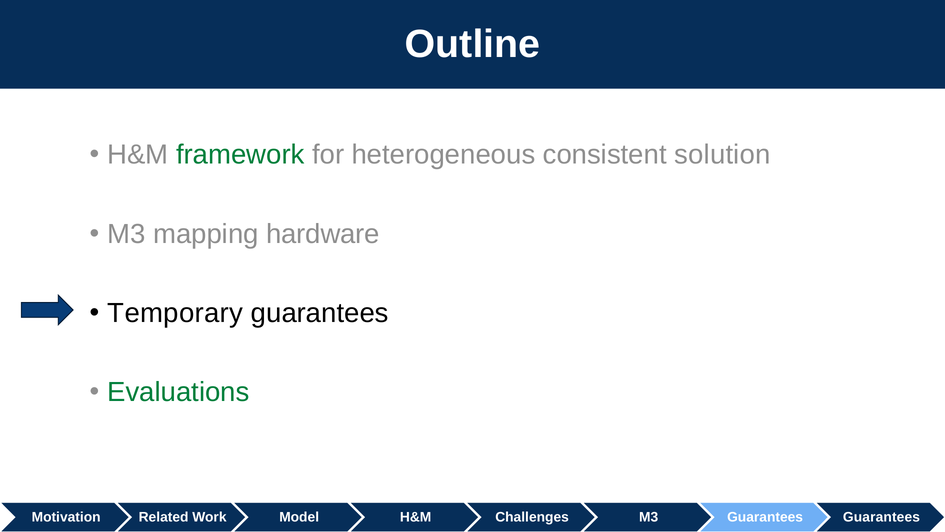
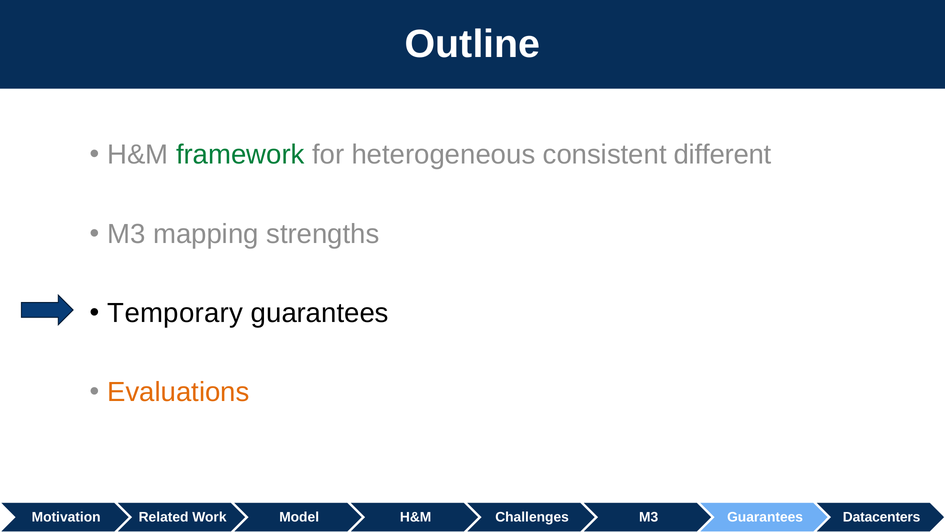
solution: solution -> different
hardware: hardware -> strengths
Evaluations colour: green -> orange
Guarantees Guarantees: Guarantees -> Datacenters
